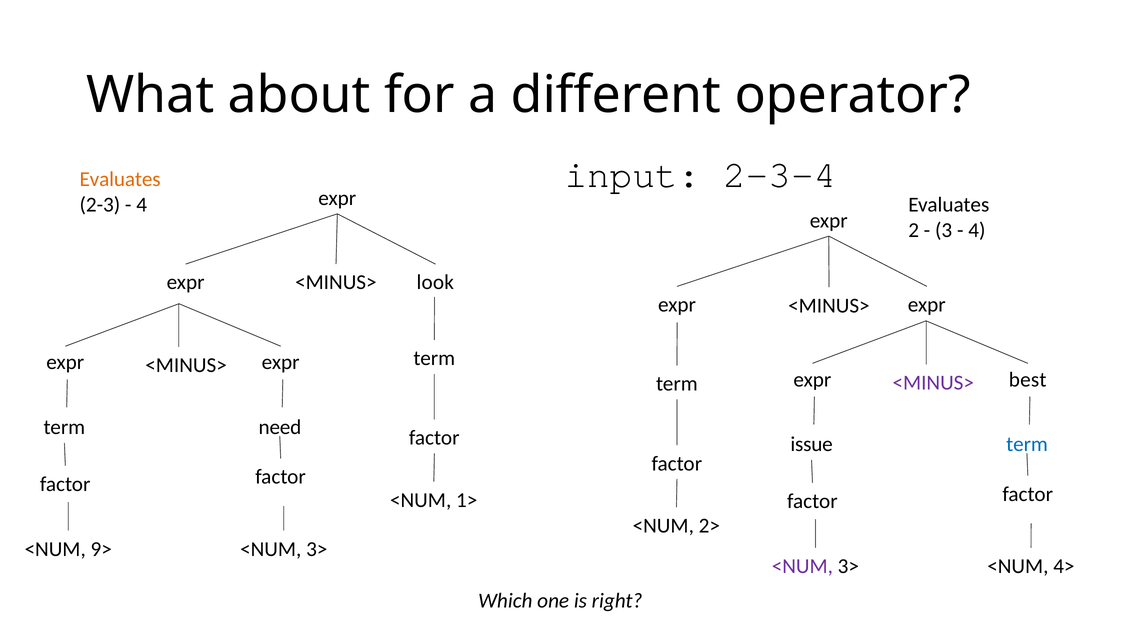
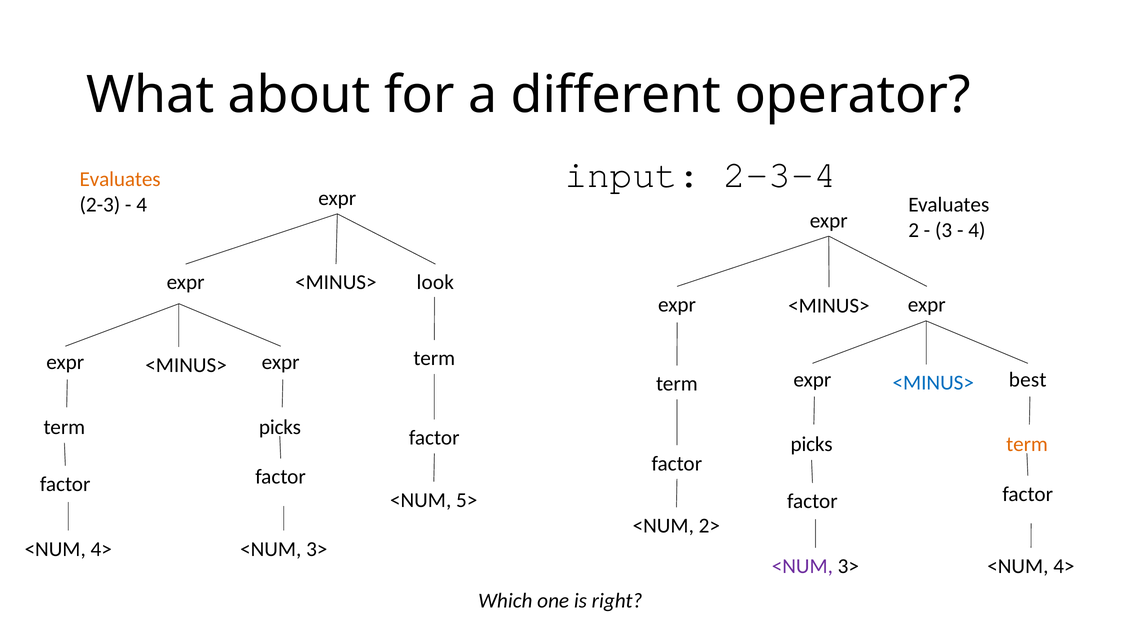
<MINUS> at (933, 383) colour: purple -> blue
need at (280, 428): need -> picks
issue at (812, 445): issue -> picks
term at (1027, 445) colour: blue -> orange
1>: 1> -> 5>
9> at (101, 549): 9> -> 4>
